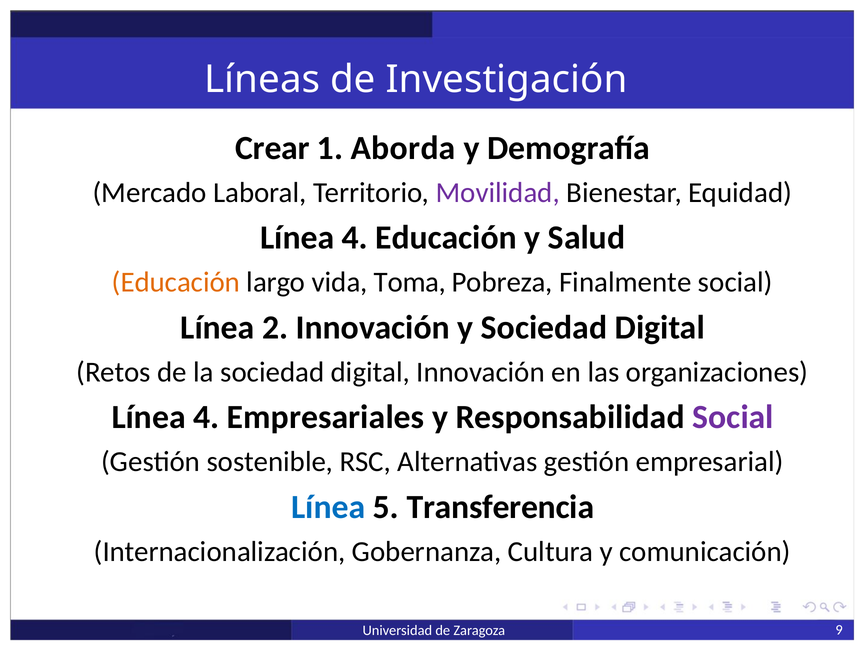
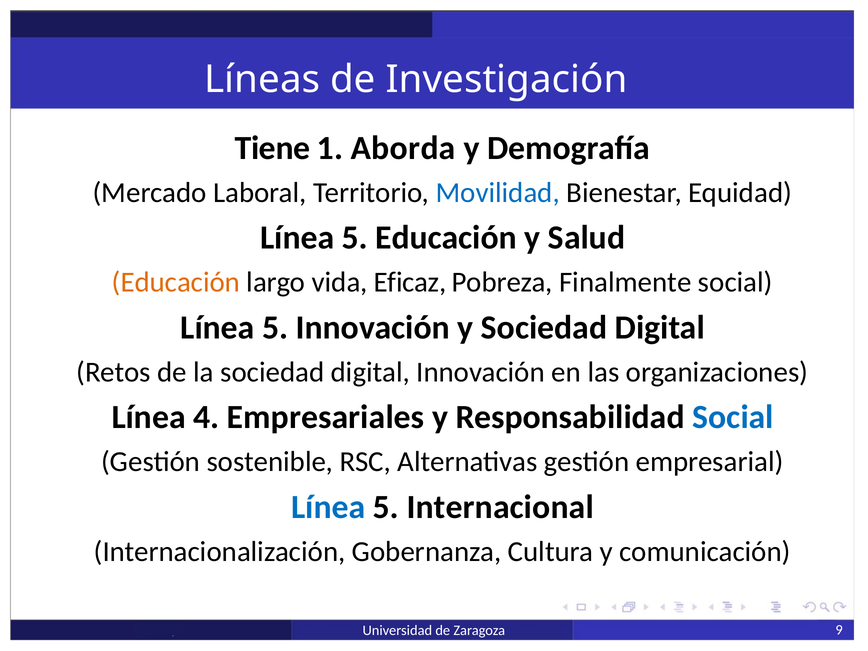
Crear: Crear -> Tiene
Movilidad colour: purple -> blue
4 at (355, 238): 4 -> 5
Toma: Toma -> Eficaz
2 at (275, 327): 2 -> 5
Social at (733, 417) colour: purple -> blue
Transferencia: Transferencia -> Internacional
